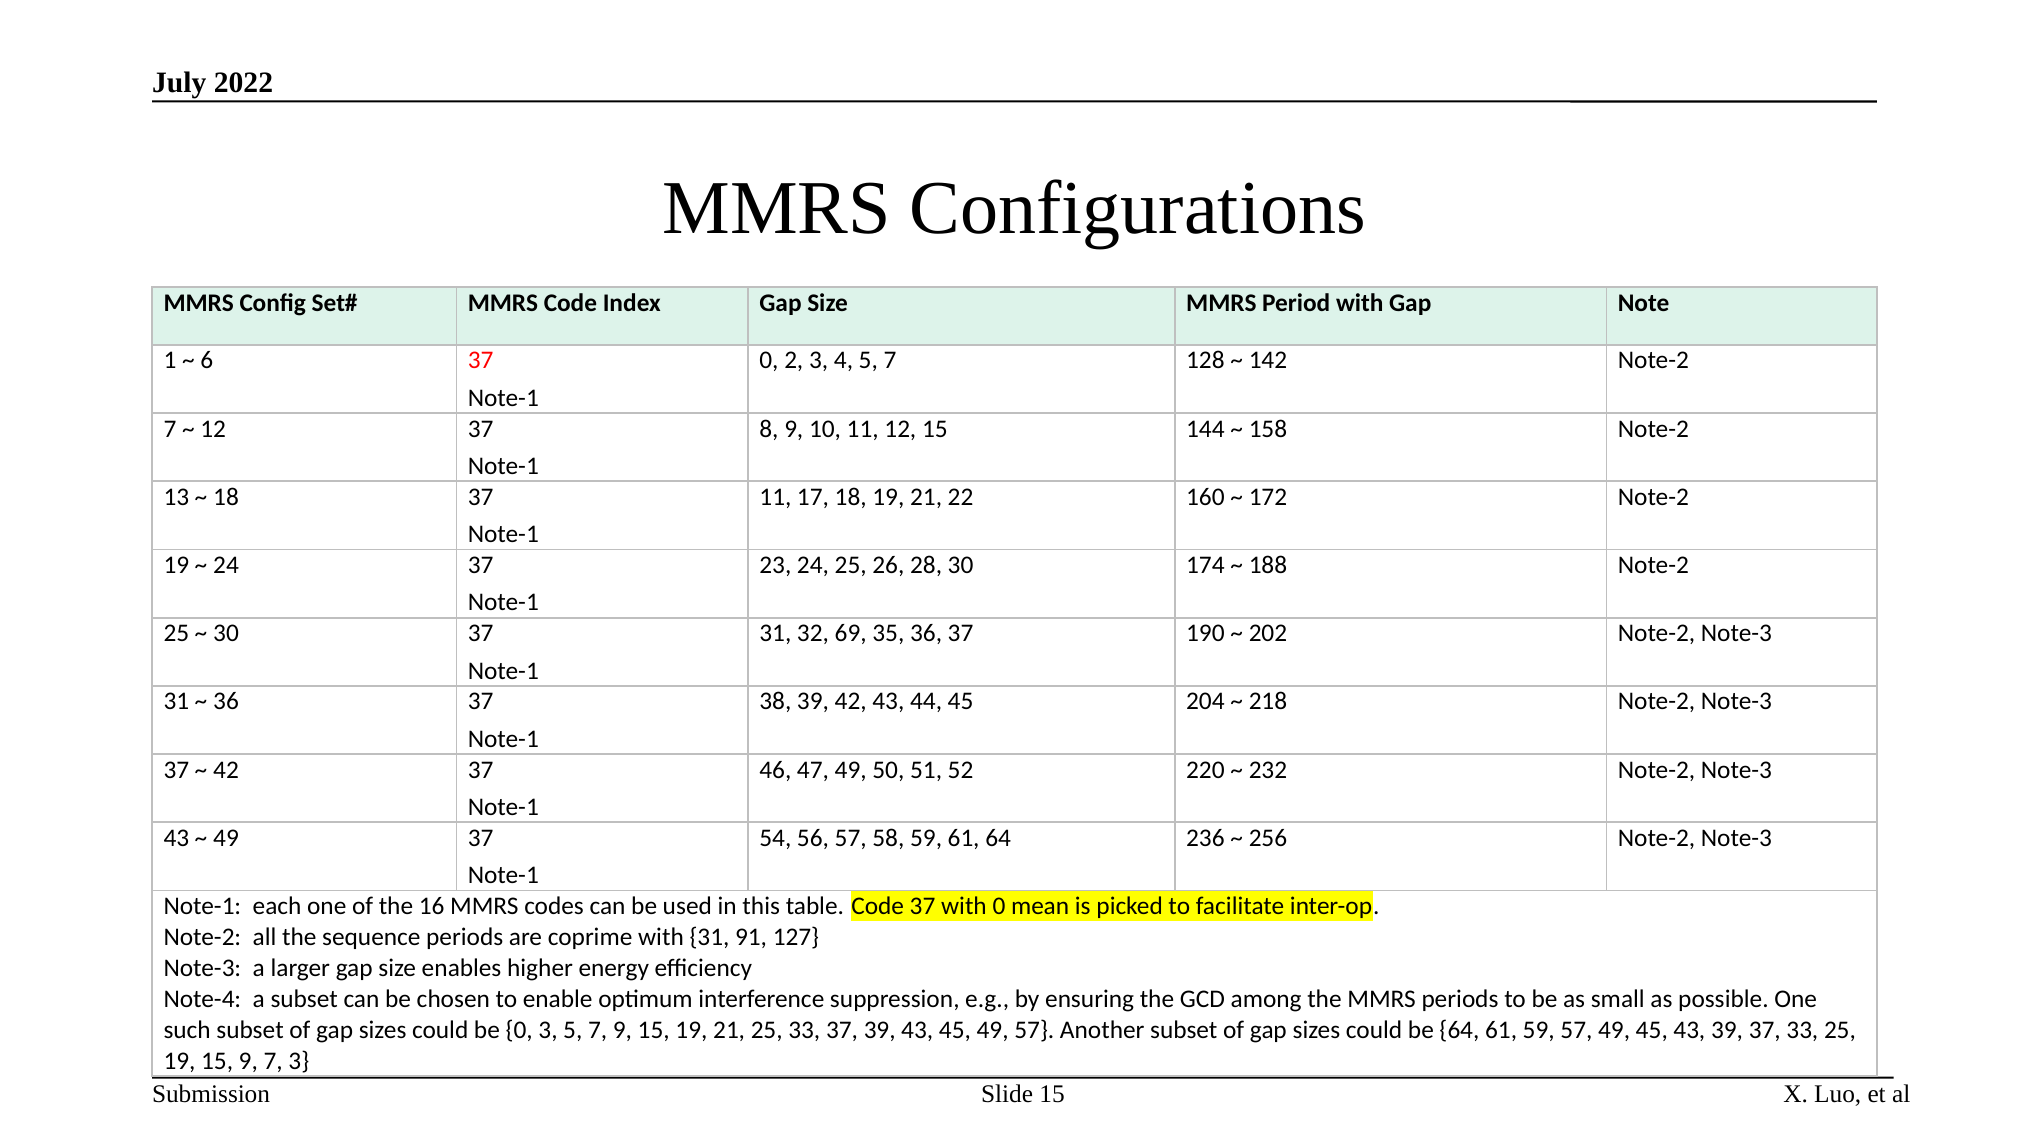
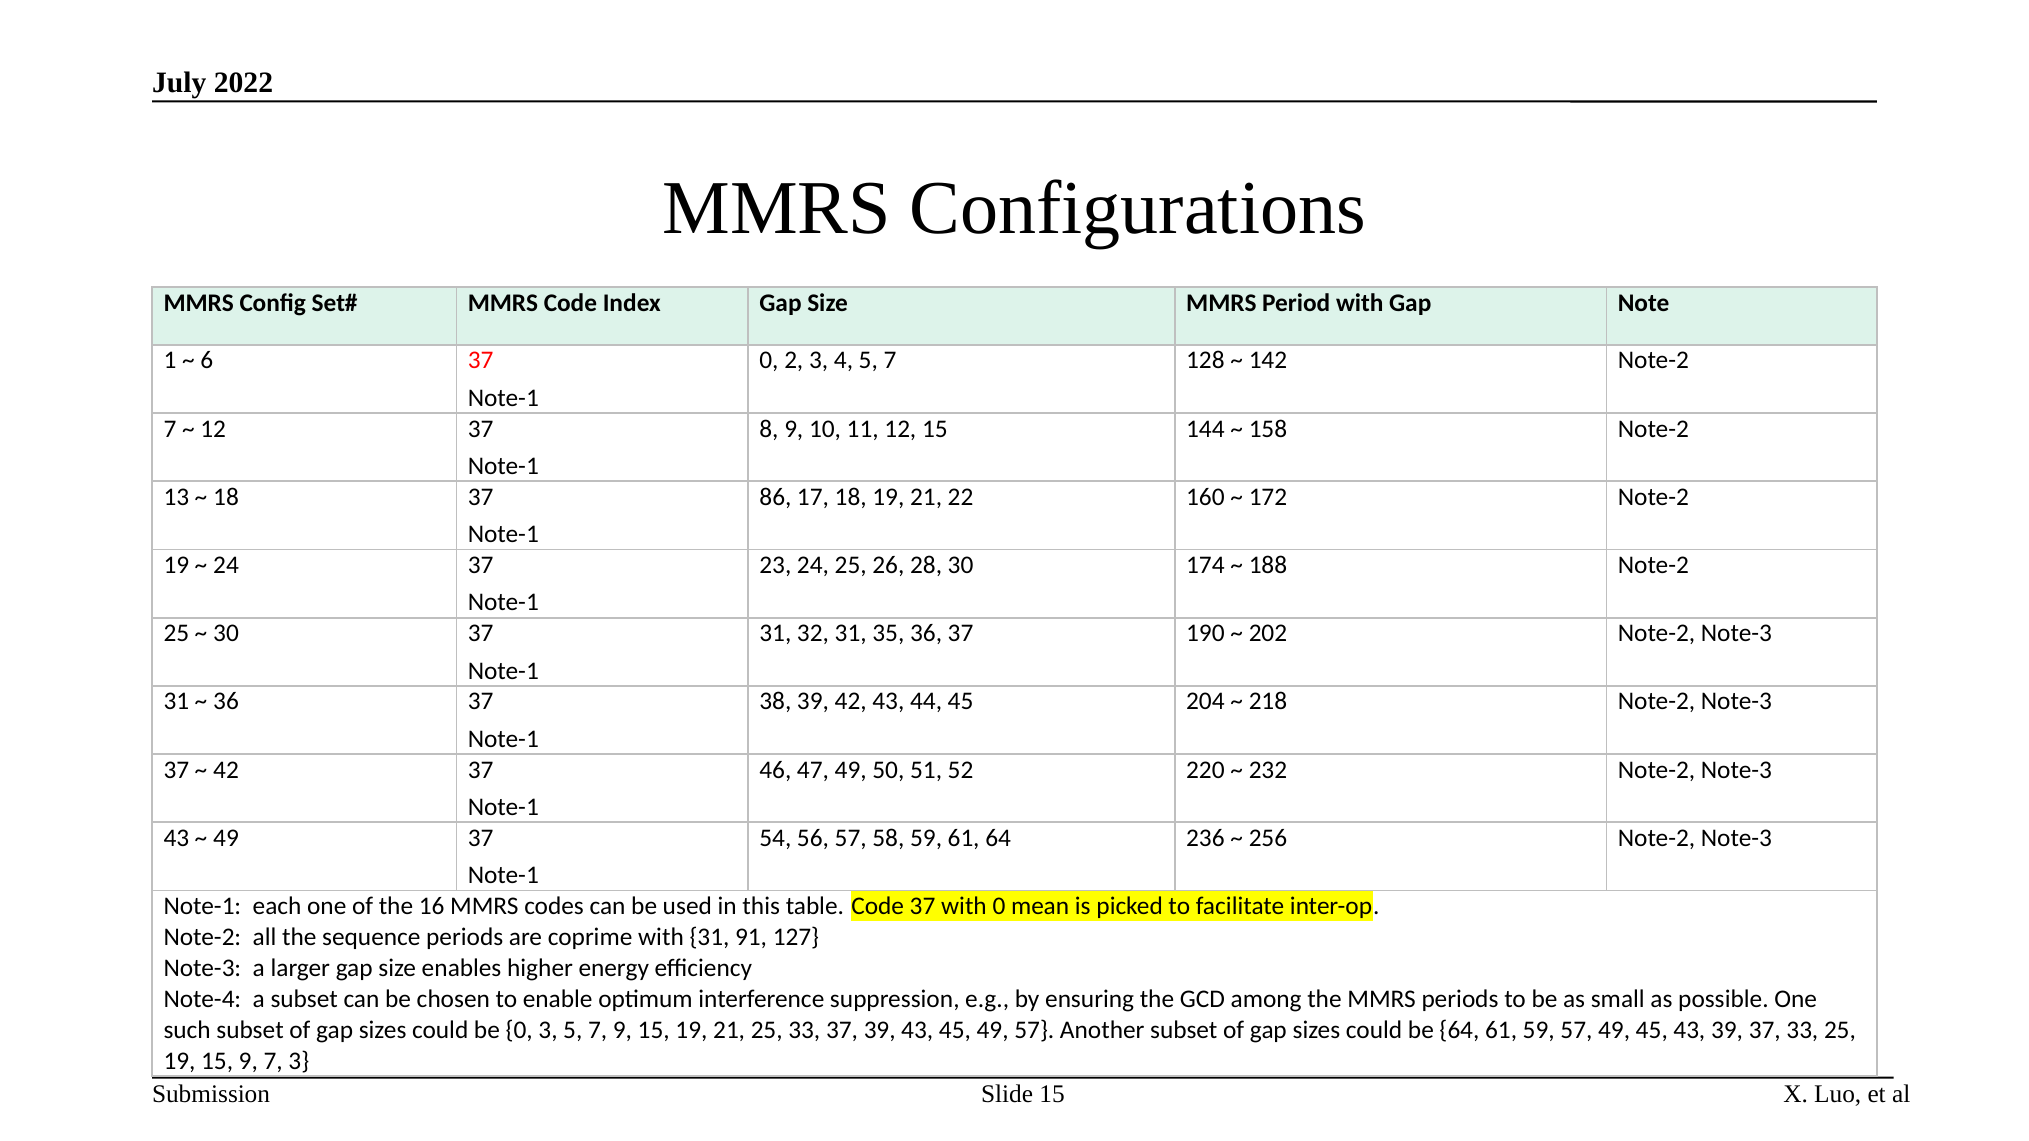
11 at (775, 497): 11 -> 86
32 69: 69 -> 31
